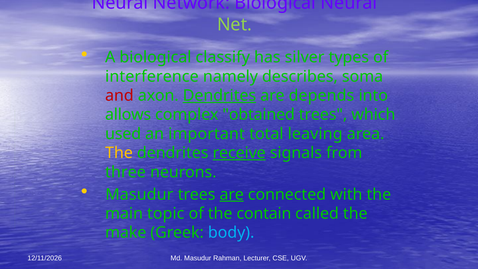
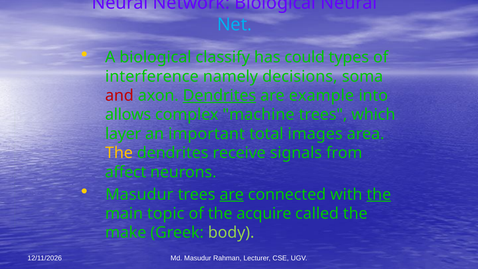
Net colour: light green -> light blue
silver: silver -> could
describes: describes -> decisions
depends: depends -> example
obtained: obtained -> machine
used: used -> layer
leaving: leaving -> images
receive underline: present -> none
three: three -> affect
the at (379, 194) underline: none -> present
contain: contain -> acquire
body colour: light blue -> light green
